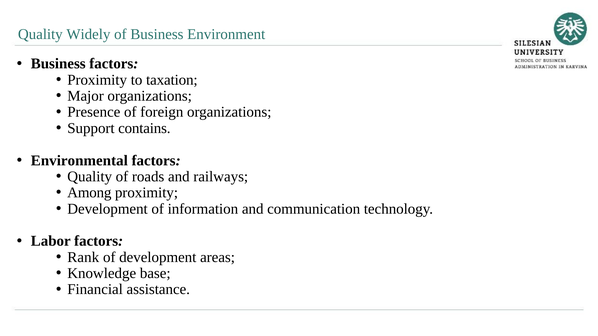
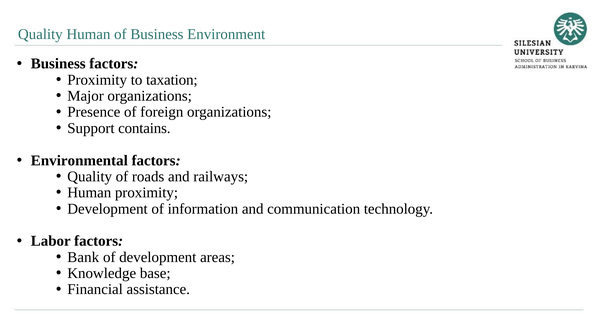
Quality Widely: Widely -> Human
Among at (89, 193): Among -> Human
Rank: Rank -> Bank
